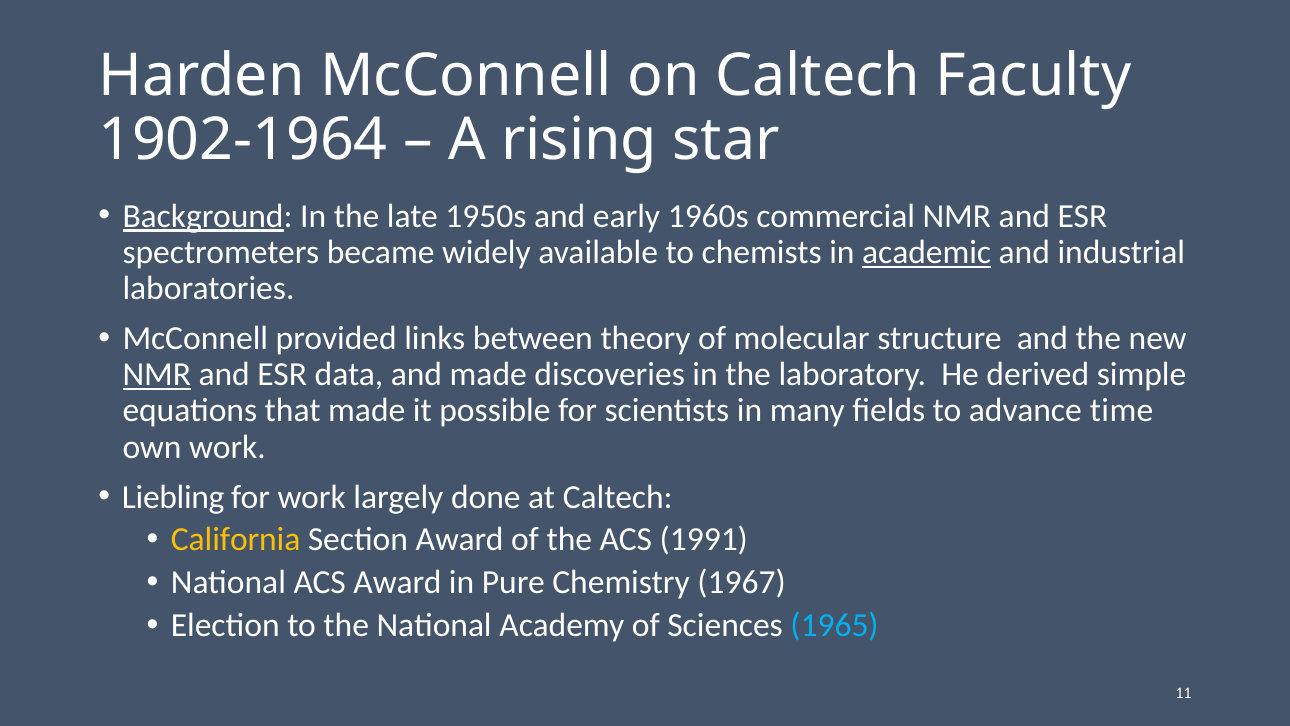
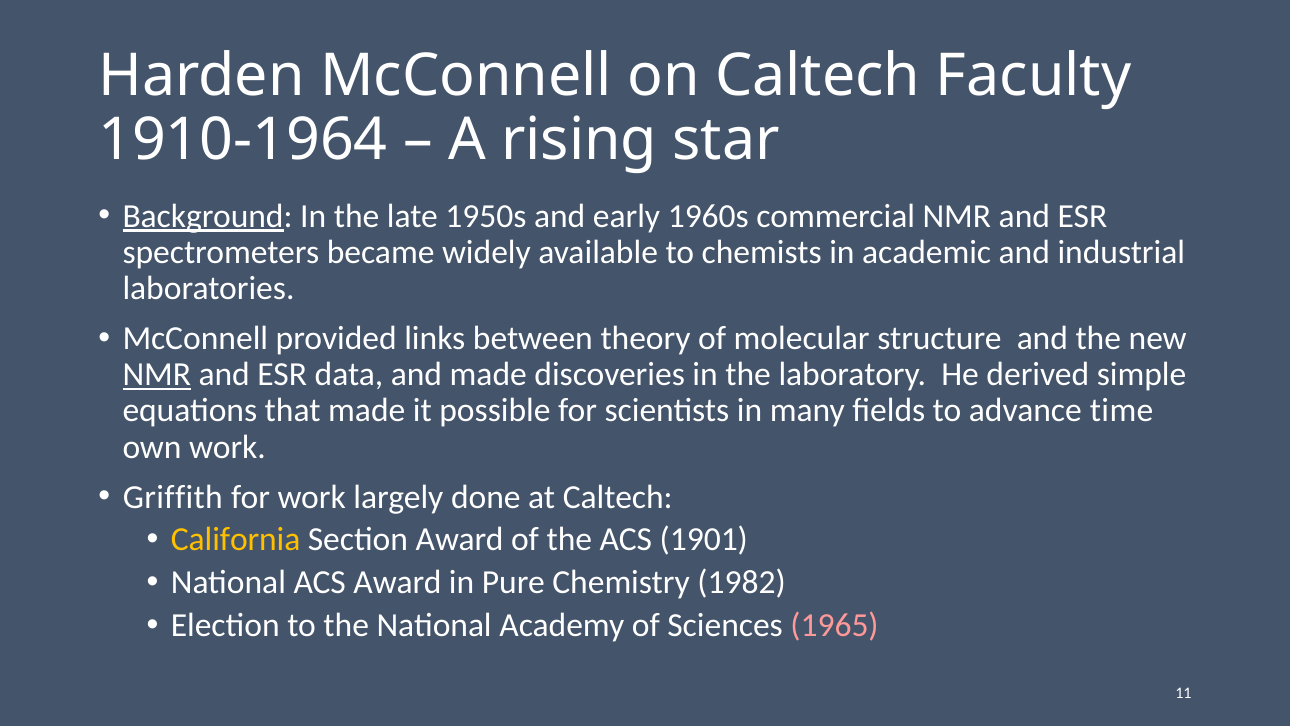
1902-1964: 1902-1964 -> 1910-1964
academic underline: present -> none
Liebling: Liebling -> Griffith
1991: 1991 -> 1901
1967: 1967 -> 1982
1965 colour: light blue -> pink
